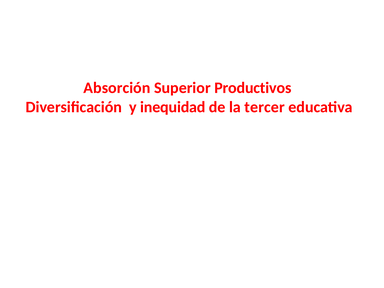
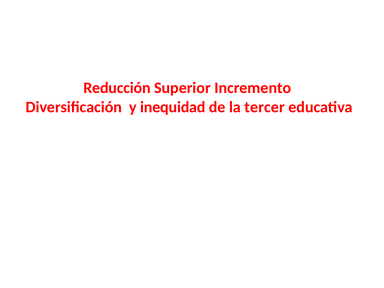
Absorción: Absorción -> Reducción
Productivos: Productivos -> Incremento
